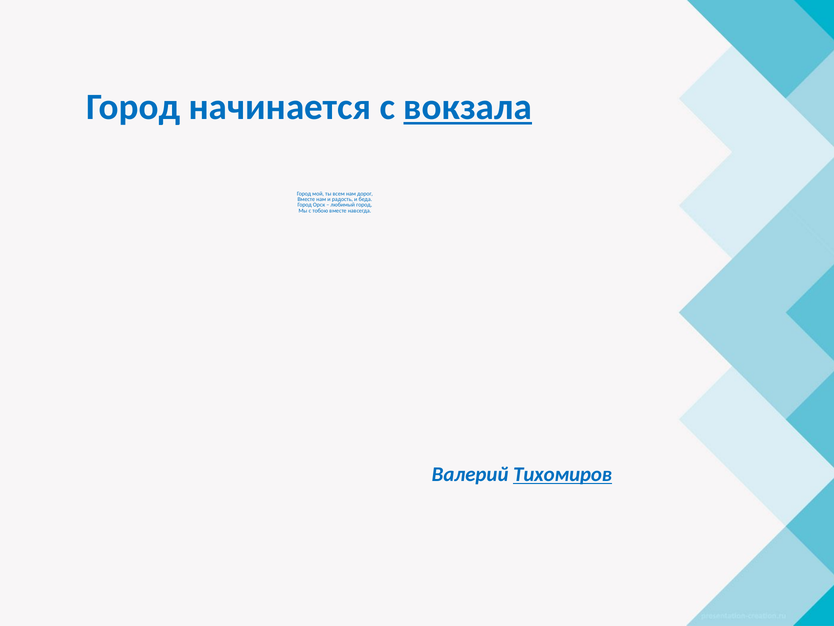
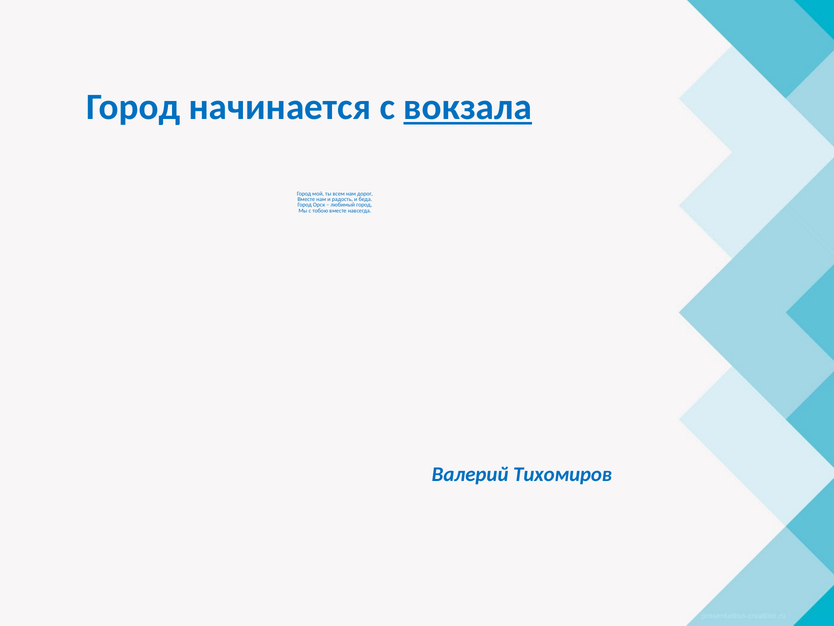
Тихомиров underline: present -> none
